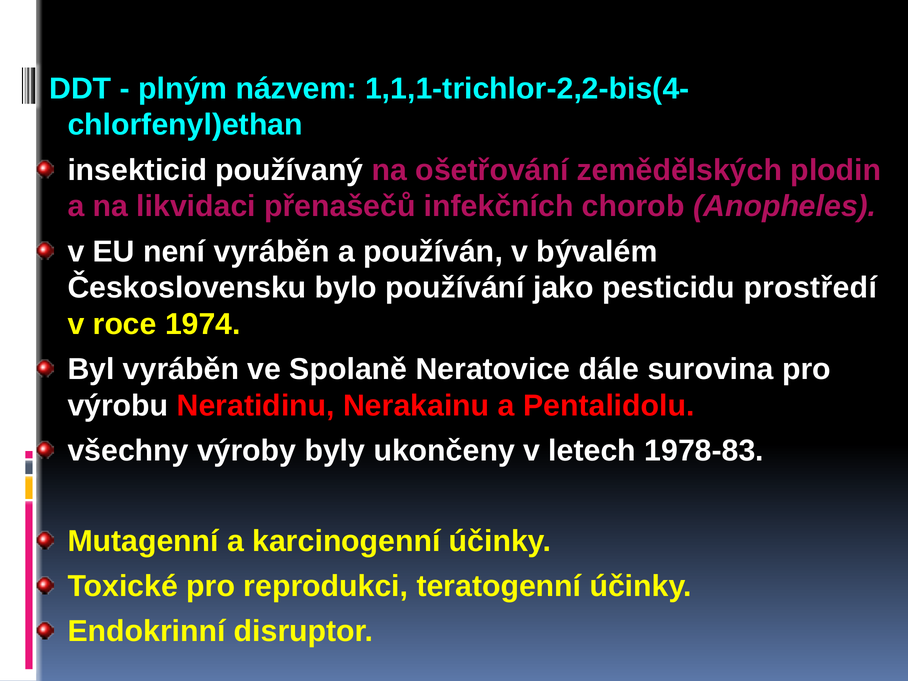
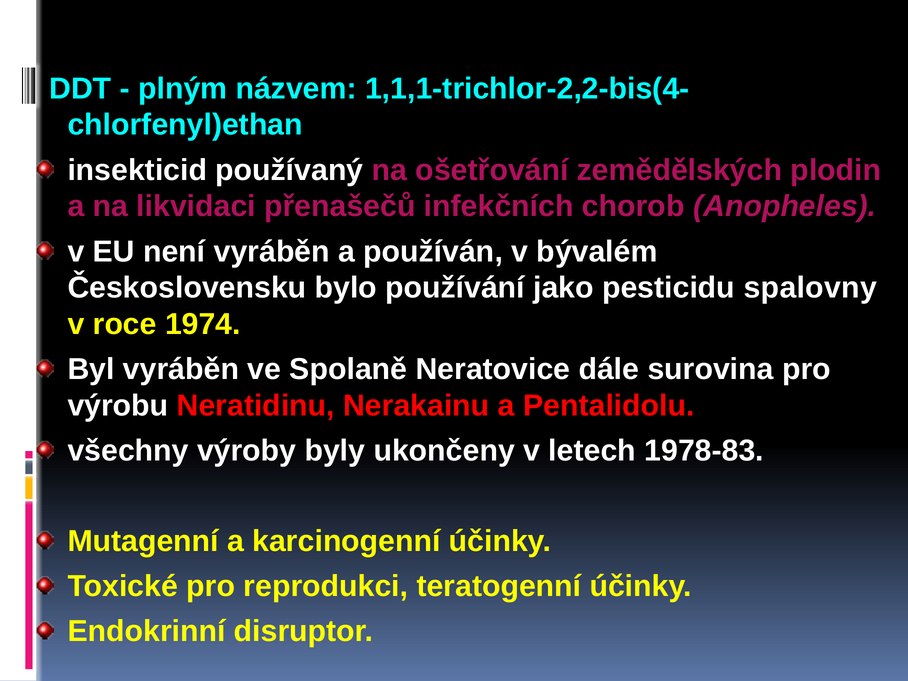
prostředí: prostředí -> spalovny
